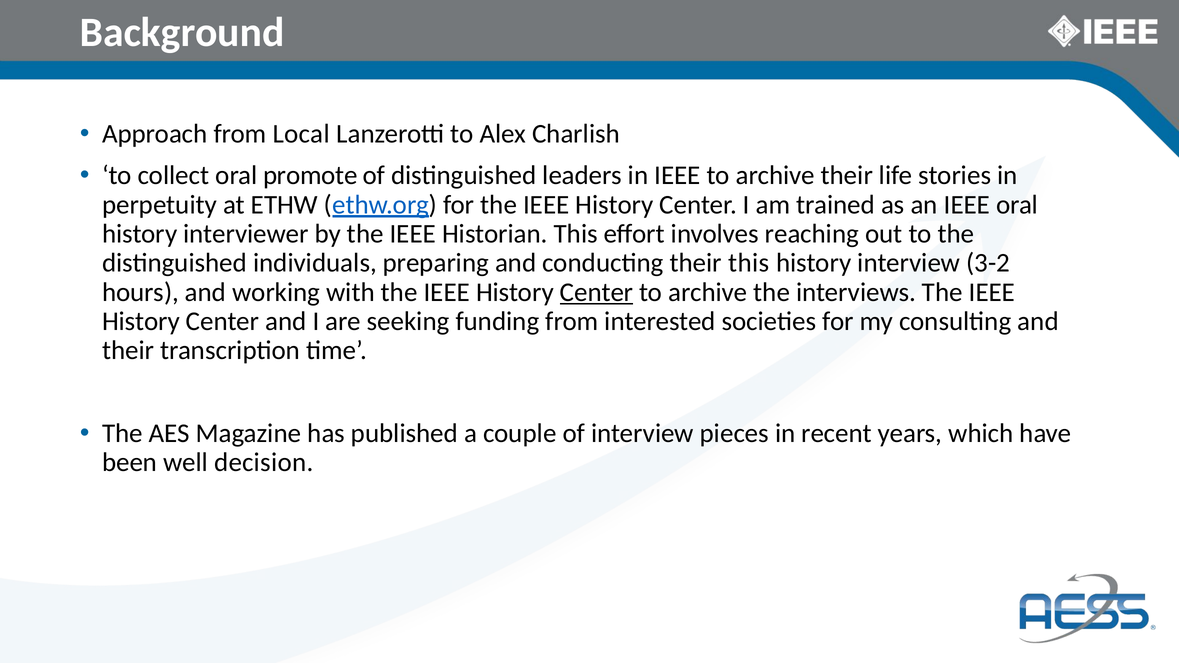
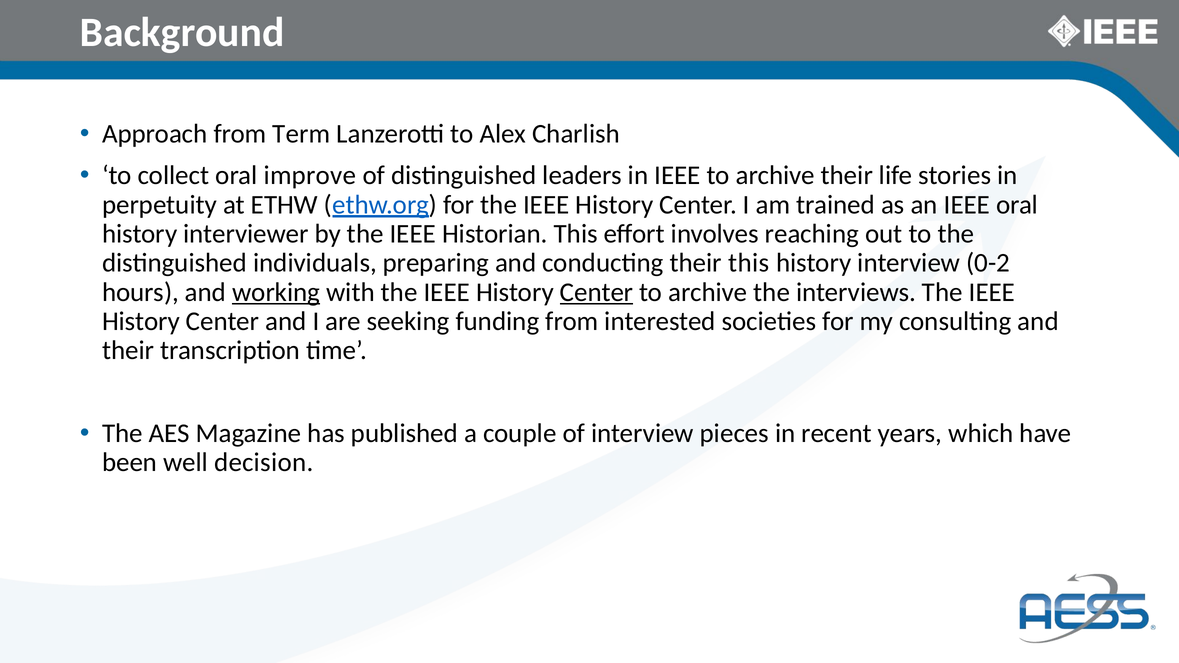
Local: Local -> Term
promote: promote -> improve
3-2: 3-2 -> 0-2
working underline: none -> present
